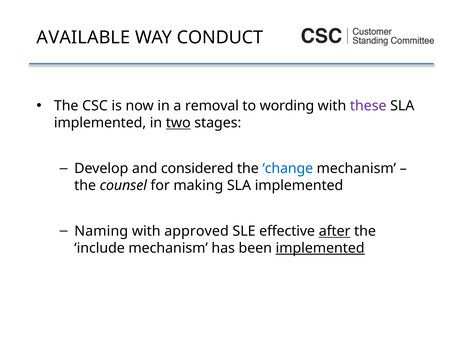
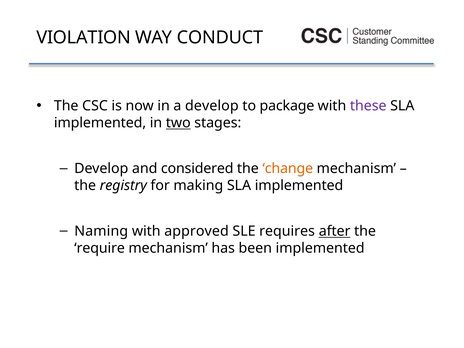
AVAILABLE: AVAILABLE -> VIOLATION
a removal: removal -> develop
wording: wording -> package
change colour: blue -> orange
counsel: counsel -> registry
effective: effective -> requires
include: include -> require
implemented at (320, 248) underline: present -> none
